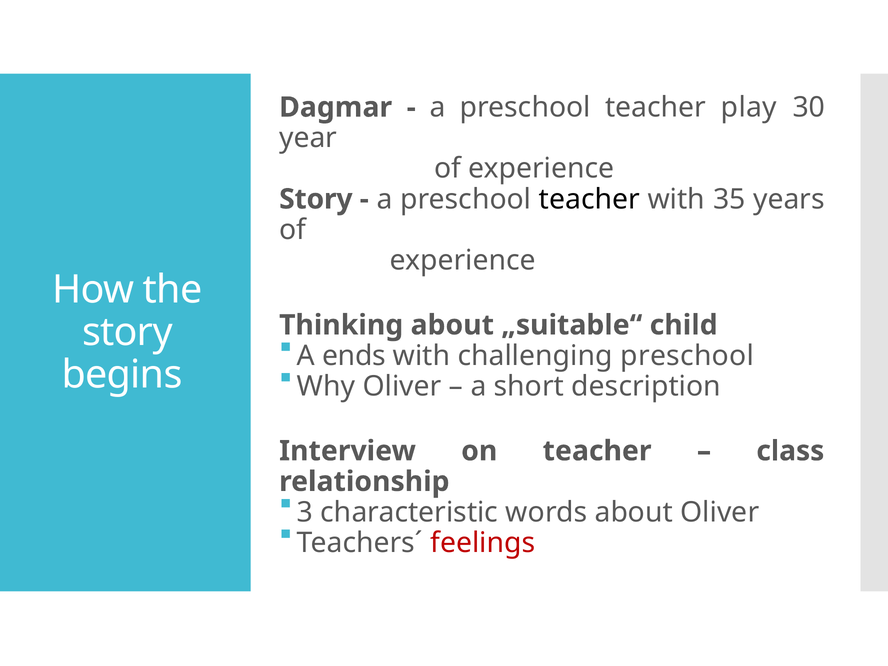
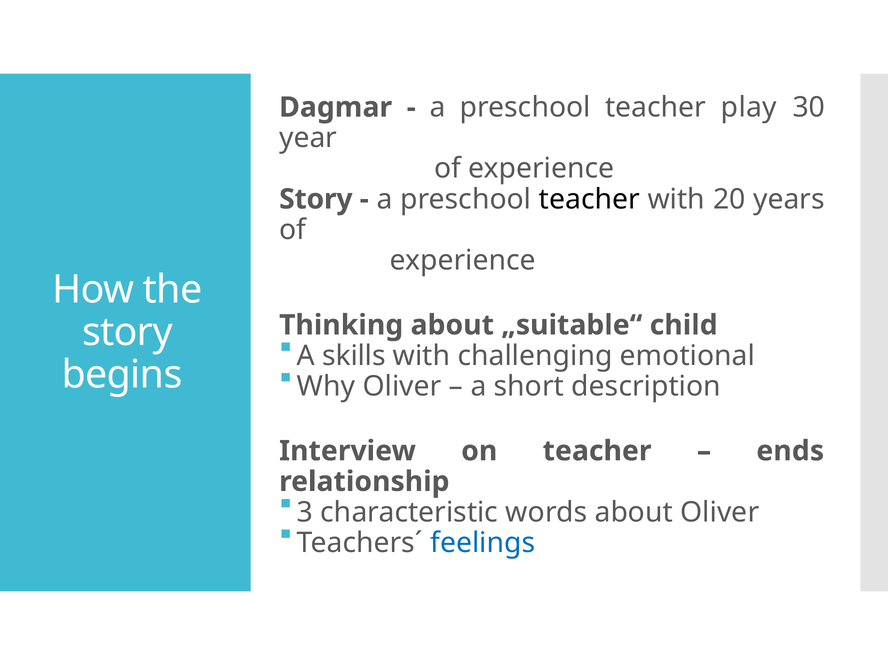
35: 35 -> 20
ends: ends -> skills
challenging preschool: preschool -> emotional
class: class -> ends
feelings colour: red -> blue
